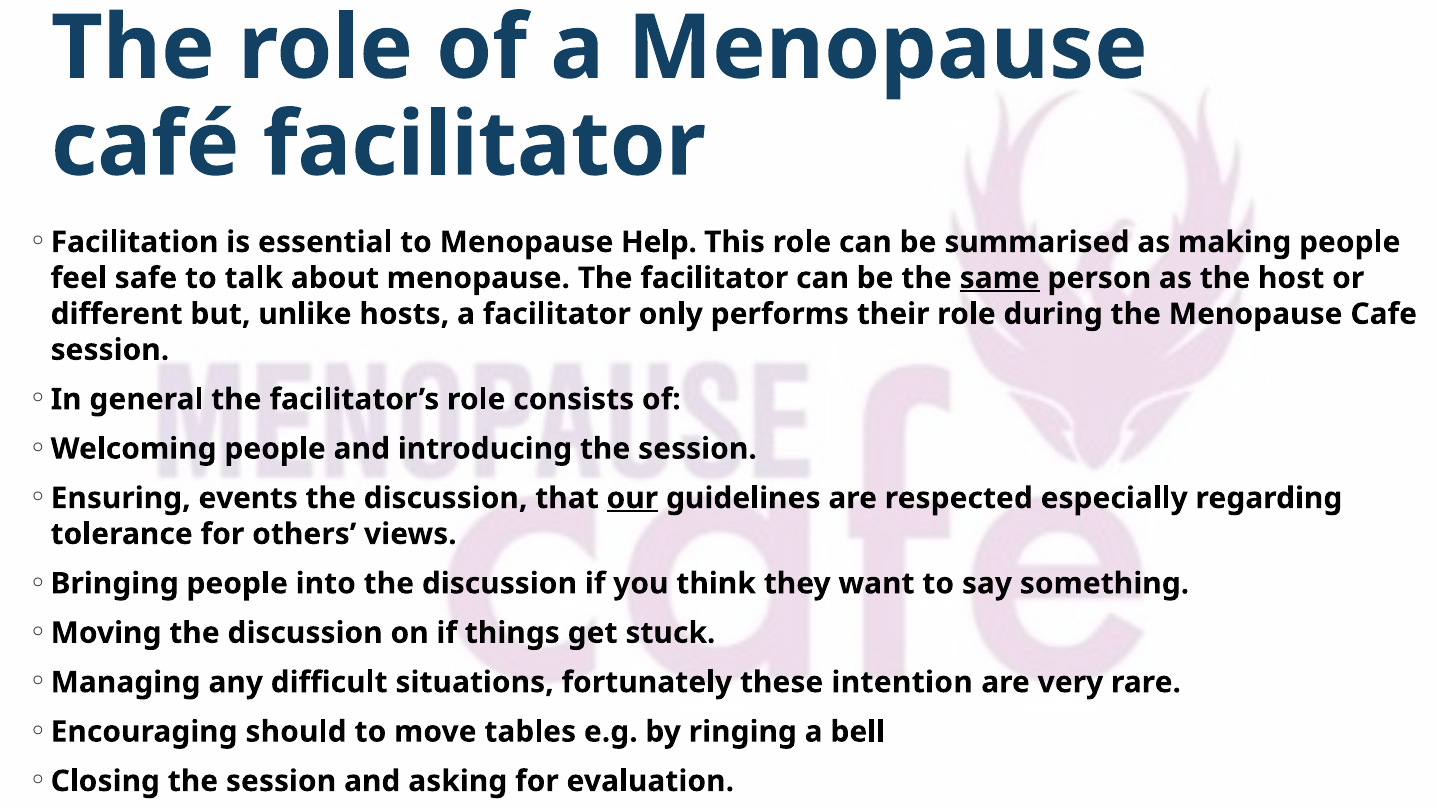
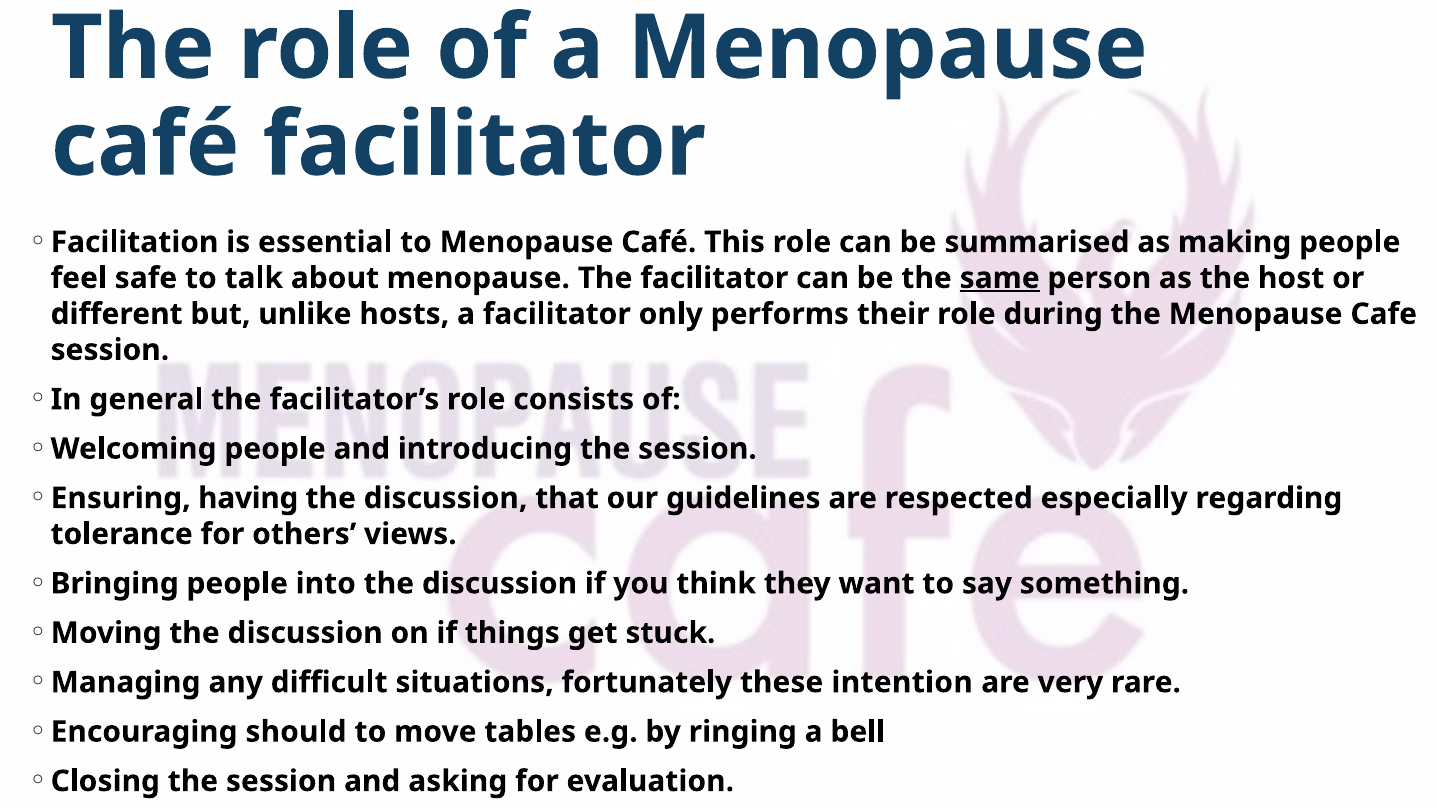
to Menopause Help: Help -> Café
events: events -> having
our underline: present -> none
